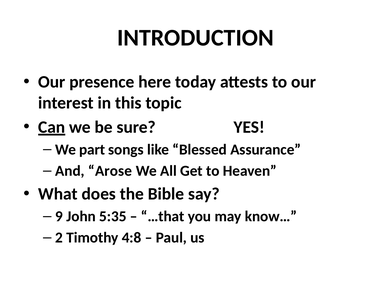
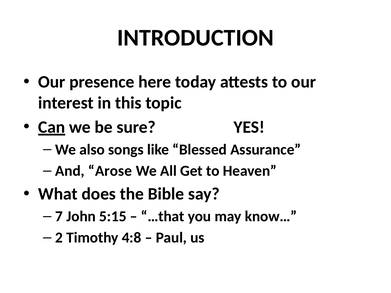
part: part -> also
9: 9 -> 7
5:35: 5:35 -> 5:15
